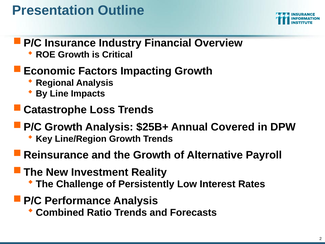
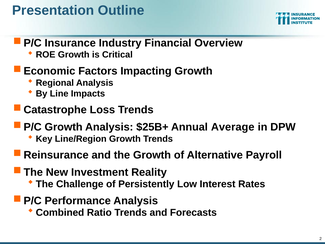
Covered: Covered -> Average
